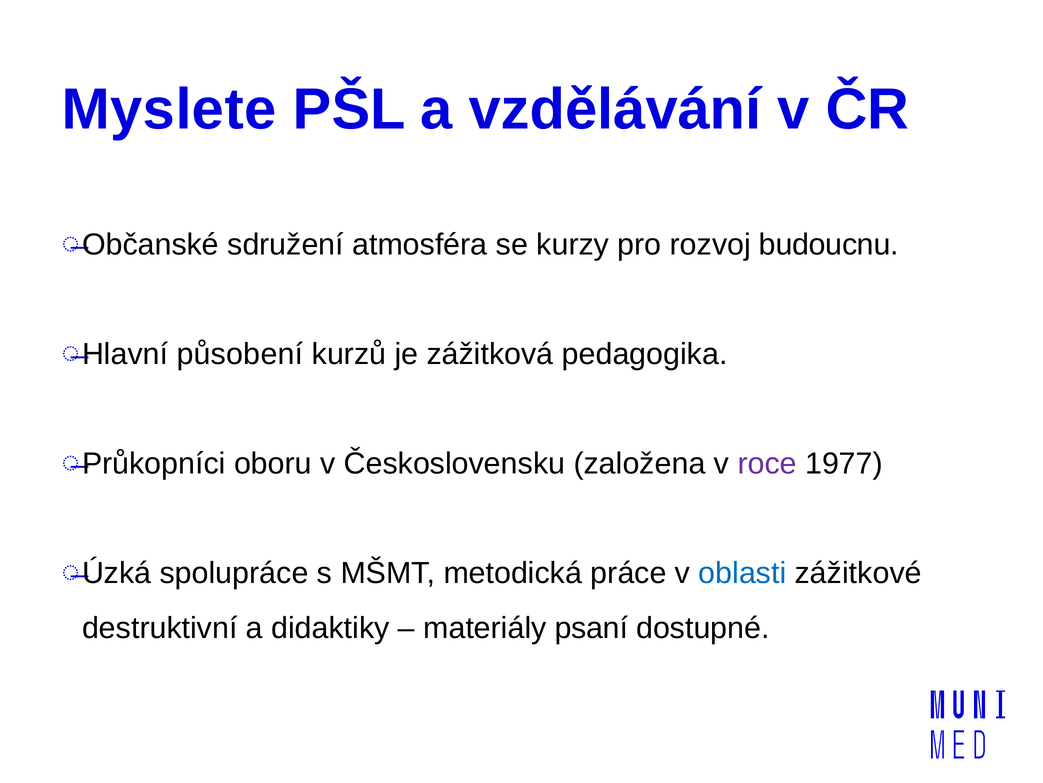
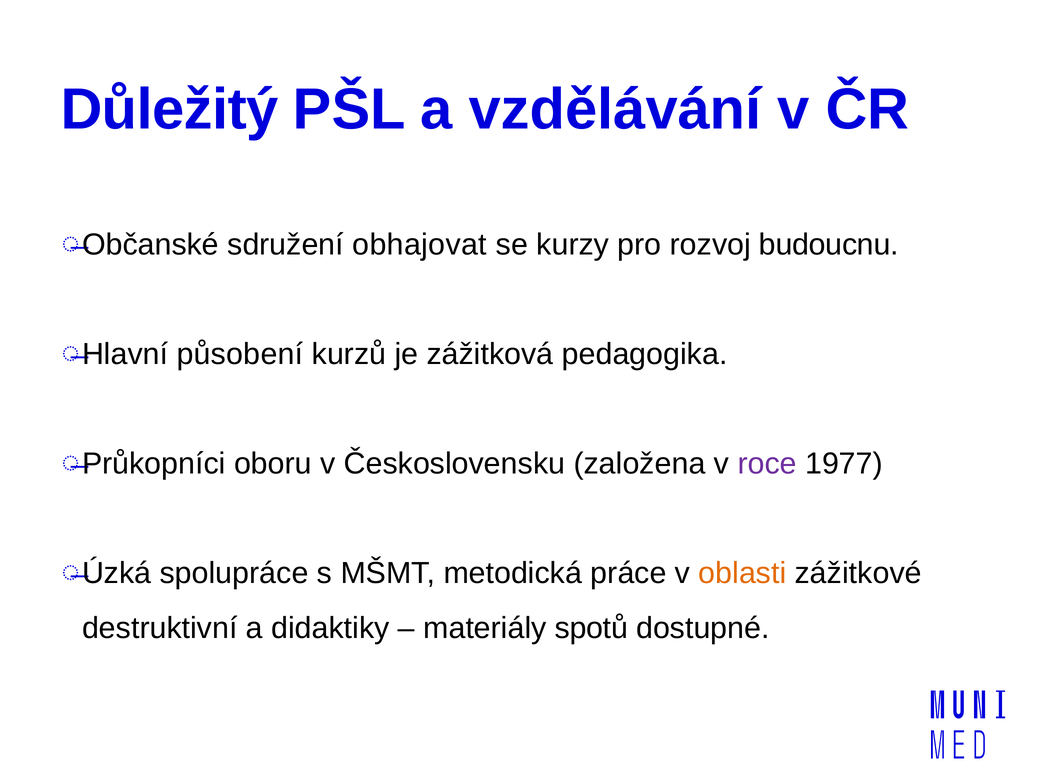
Myslete: Myslete -> Důležitý
atmosféra: atmosféra -> obhajovat
oblasti colour: blue -> orange
psaní: psaní -> spotů
